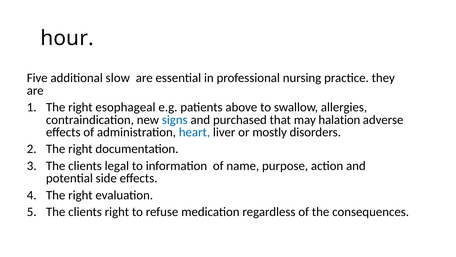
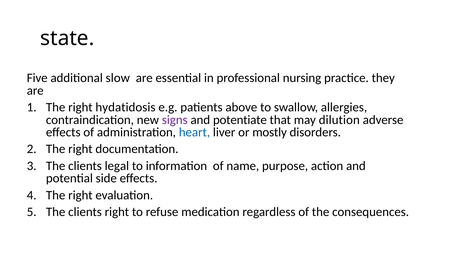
hour: hour -> state
esophageal: esophageal -> hydatidosis
signs colour: blue -> purple
purchased: purchased -> potentiate
halation: halation -> dilution
